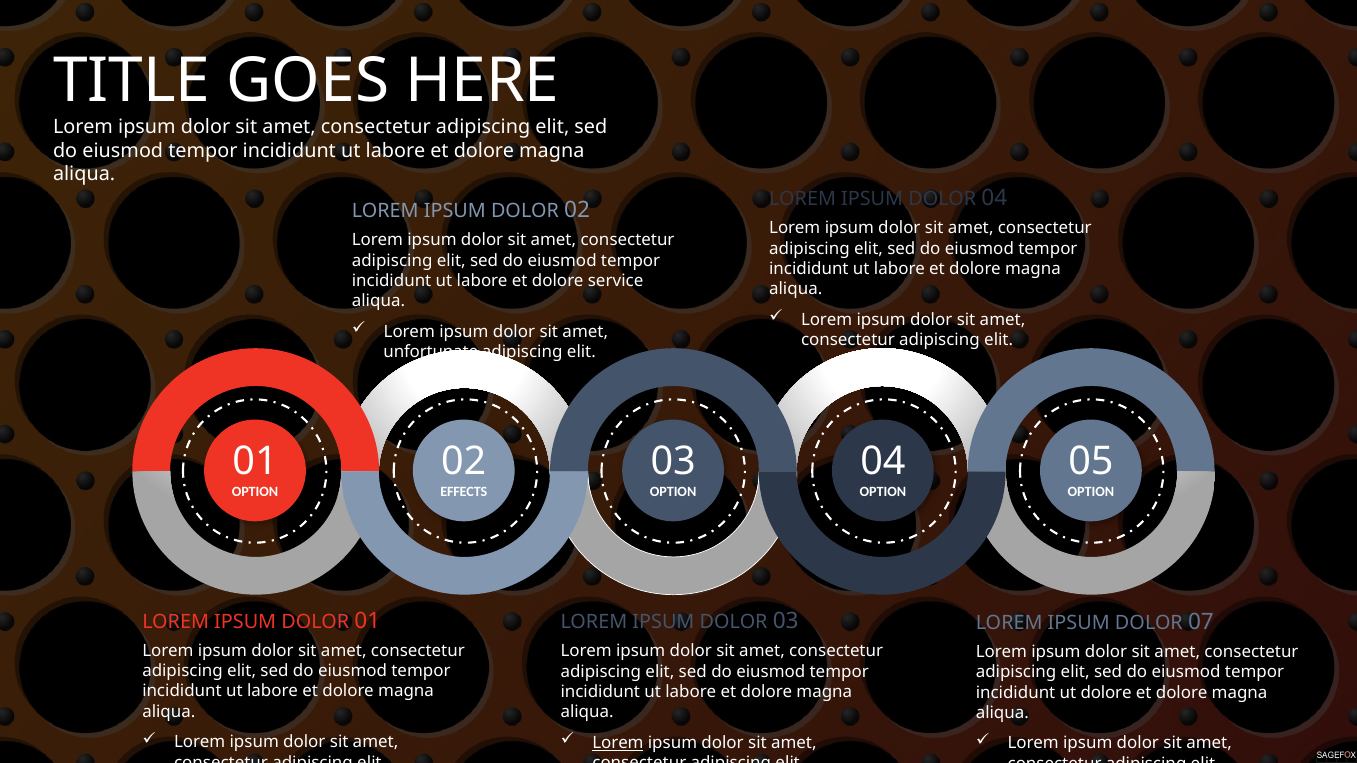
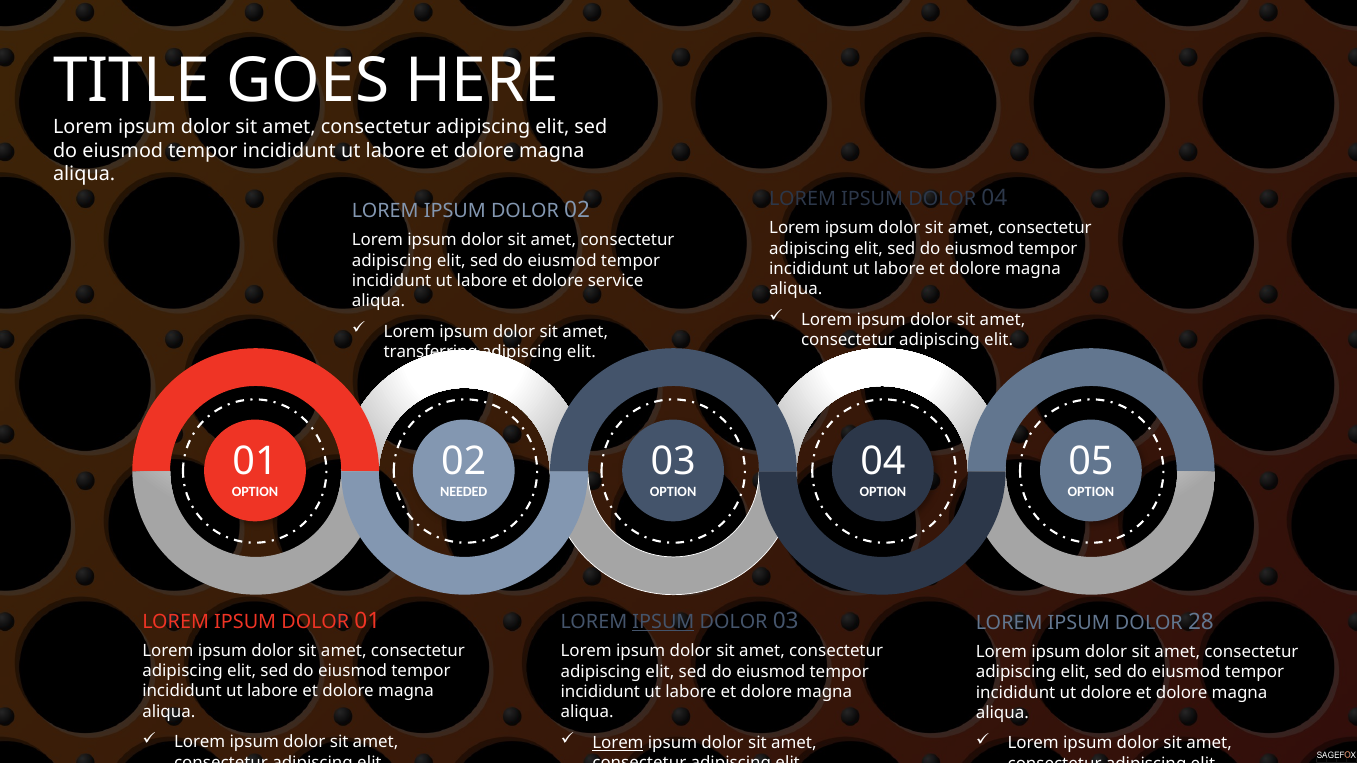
unfortunate: unfortunate -> transferring
EFFECTS: EFFECTS -> NEEDED
IPSUM at (663, 622) underline: none -> present
07: 07 -> 28
